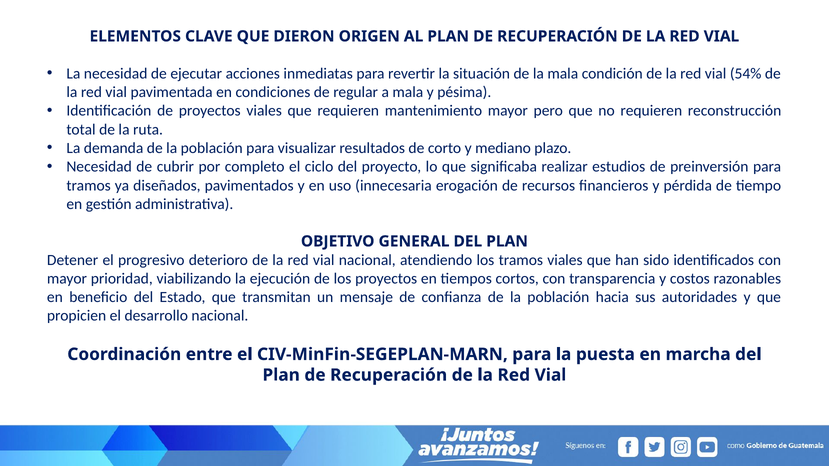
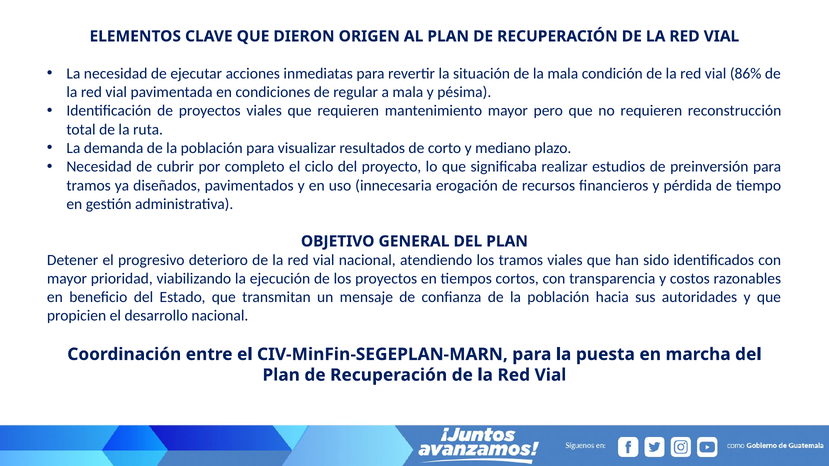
54%: 54% -> 86%
